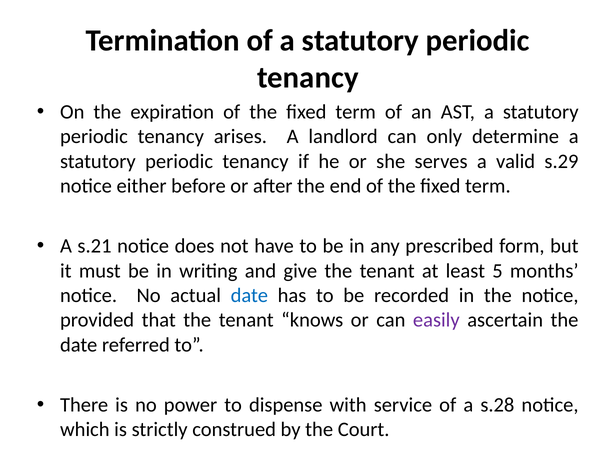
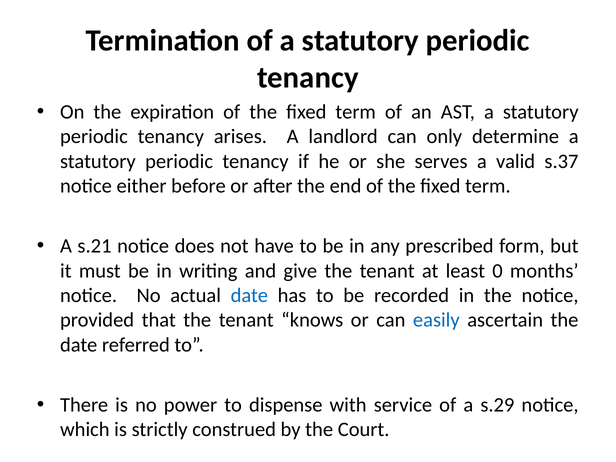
s.29: s.29 -> s.37
5: 5 -> 0
easily colour: purple -> blue
s.28: s.28 -> s.29
